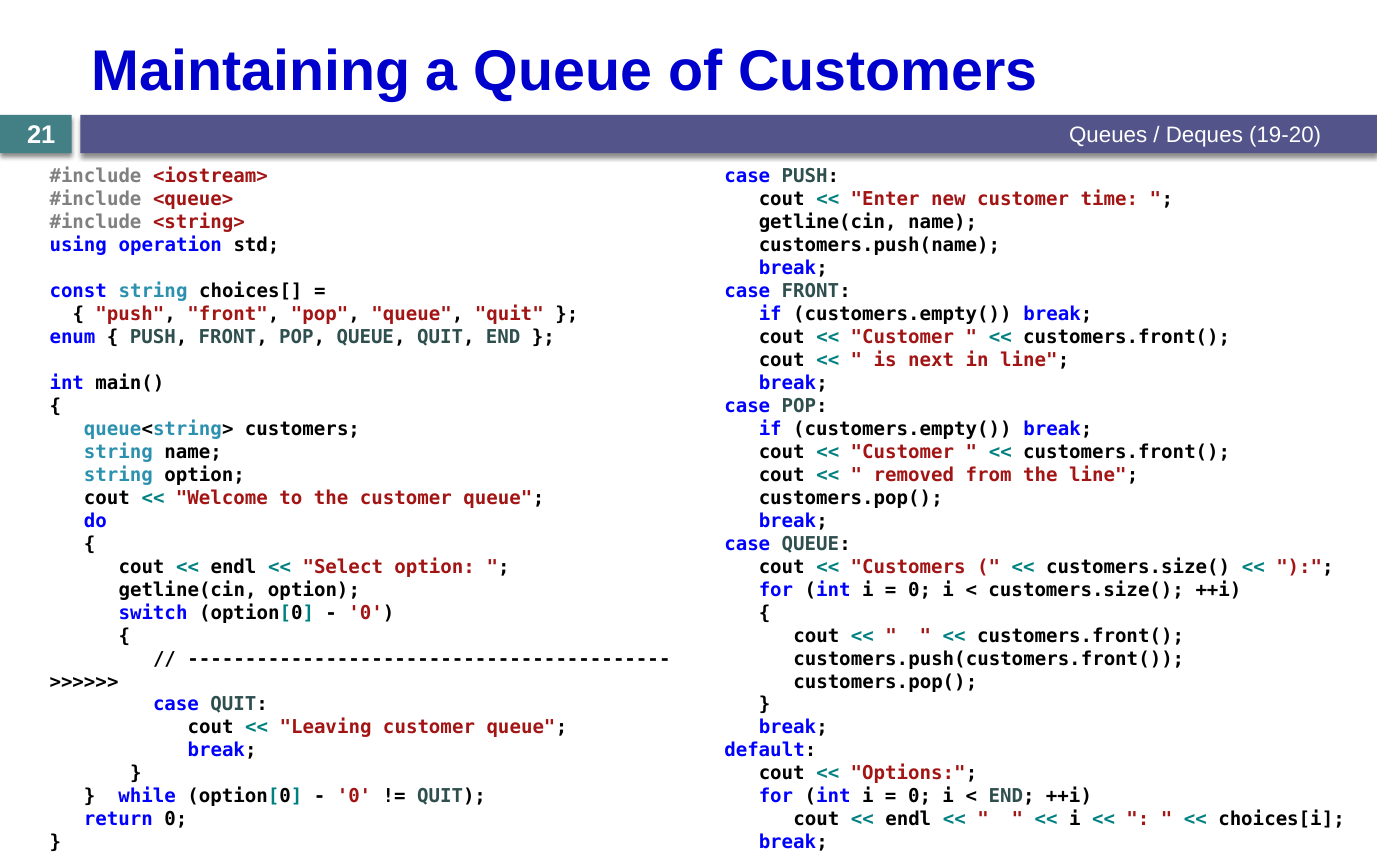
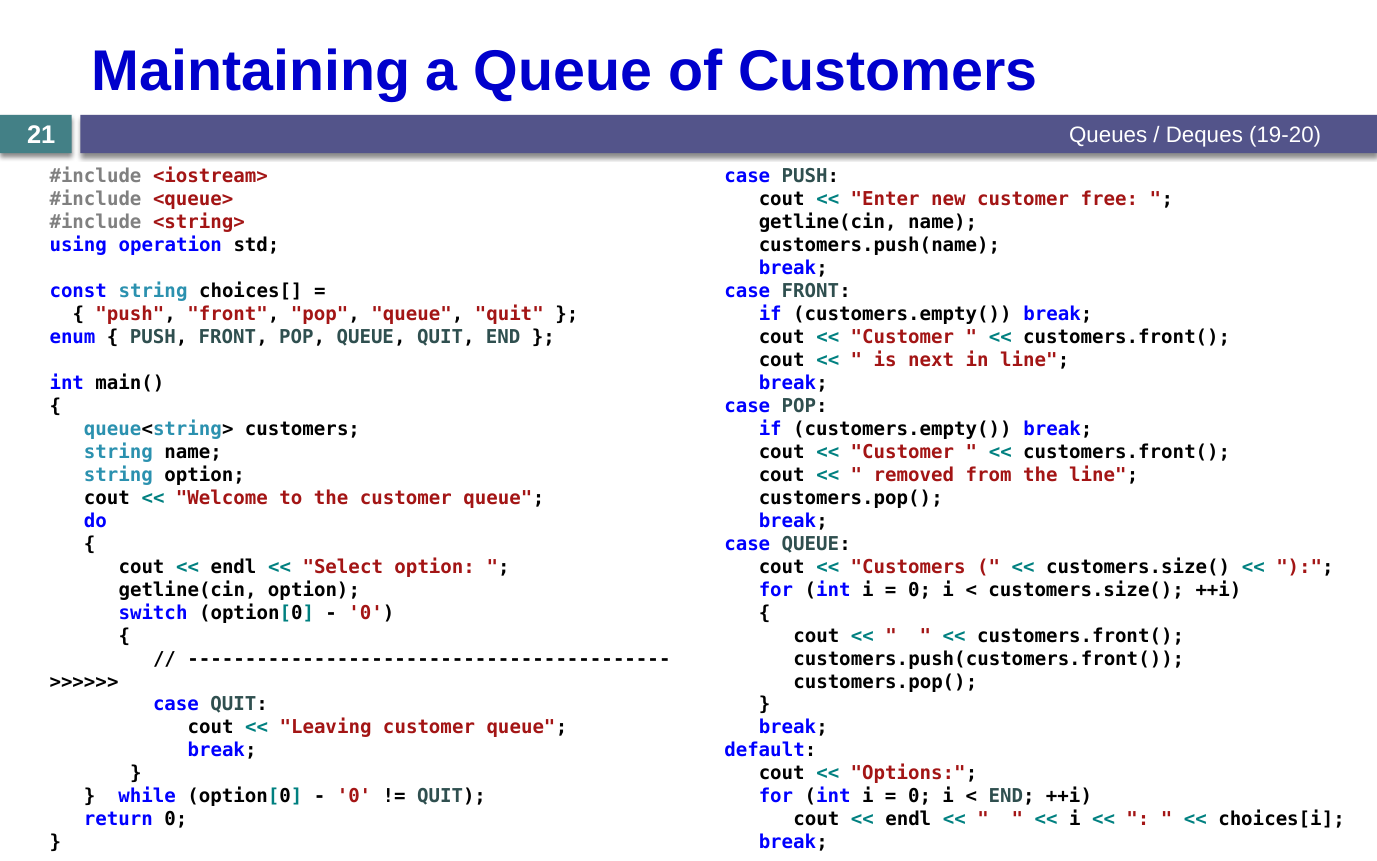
time: time -> free
